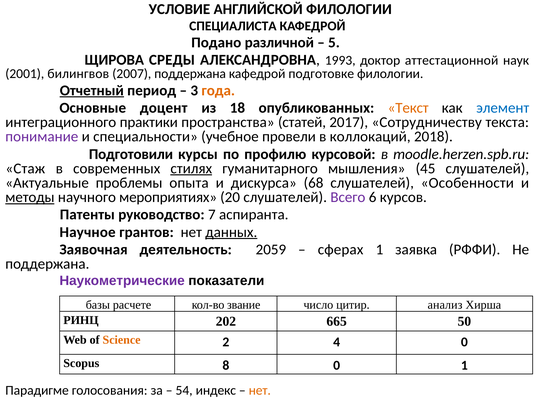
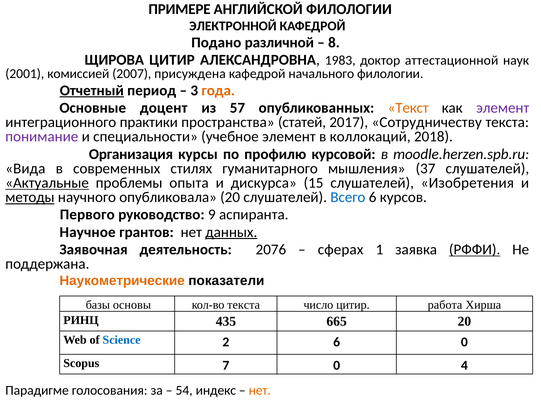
УСЛОВИЕ: УСЛОВИЕ -> ПРИМЕРЕ
СПЕЦИАЛИСТА: СПЕЦИАЛИСТА -> ЭЛЕКТРОННОЙ
5: 5 -> 8
ЩИРОВА СРЕДЫ: СРЕДЫ -> ЦИТИР
1993: 1993 -> 1983
билингвов: билингвов -> комиссией
2007 поддержана: поддержана -> присуждена
подготовке: подготовке -> начального
18: 18 -> 57
элемент at (503, 108) colour: blue -> purple
учебное провели: провели -> элемент
Подготовили: Подготовили -> Организация
Стаж: Стаж -> Вида
стилях underline: present -> none
45: 45 -> 37
Актуальные underline: none -> present
68: 68 -> 15
Особенности: Особенности -> Изобретения
мероприятиях: мероприятиях -> опубликовала
Всего colour: purple -> blue
Патенты: Патенты -> Первого
7: 7 -> 9
2059: 2059 -> 2076
РФФИ underline: none -> present
Наукометрические colour: purple -> orange
расчете: расчете -> основы
кол-во звание: звание -> текста
анализ: анализ -> работа
202: 202 -> 435
665 50: 50 -> 20
Science colour: orange -> blue
2 4: 4 -> 6
8: 8 -> 7
0 1: 1 -> 4
